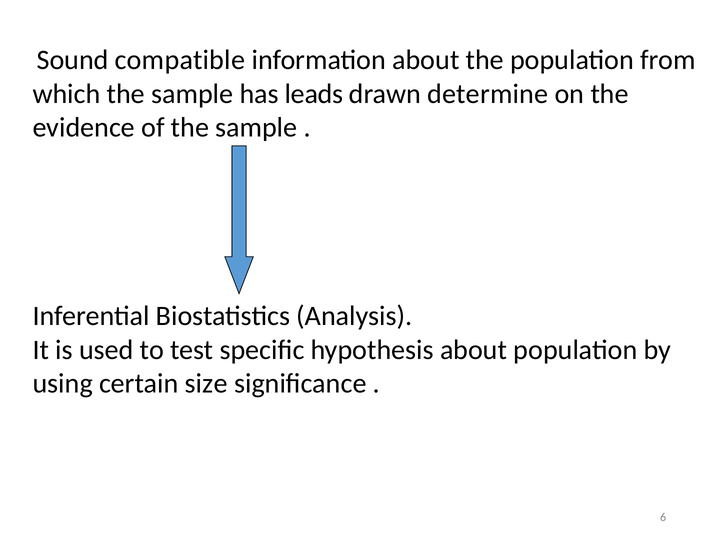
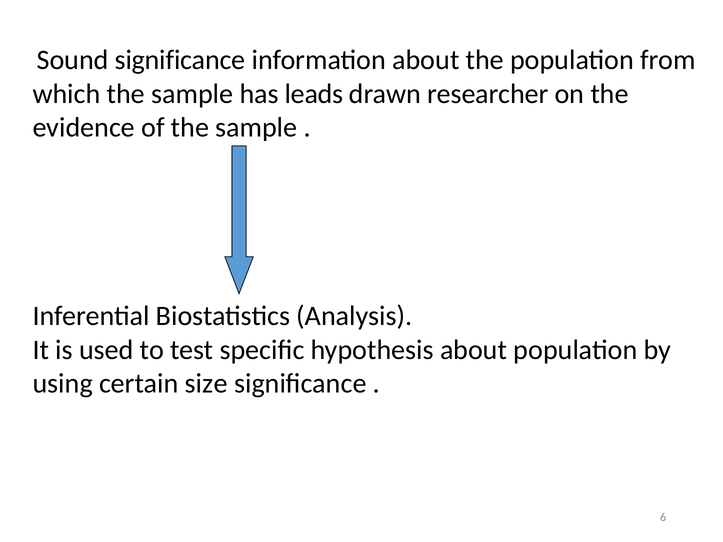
Sound compatible: compatible -> significance
determine: determine -> researcher
